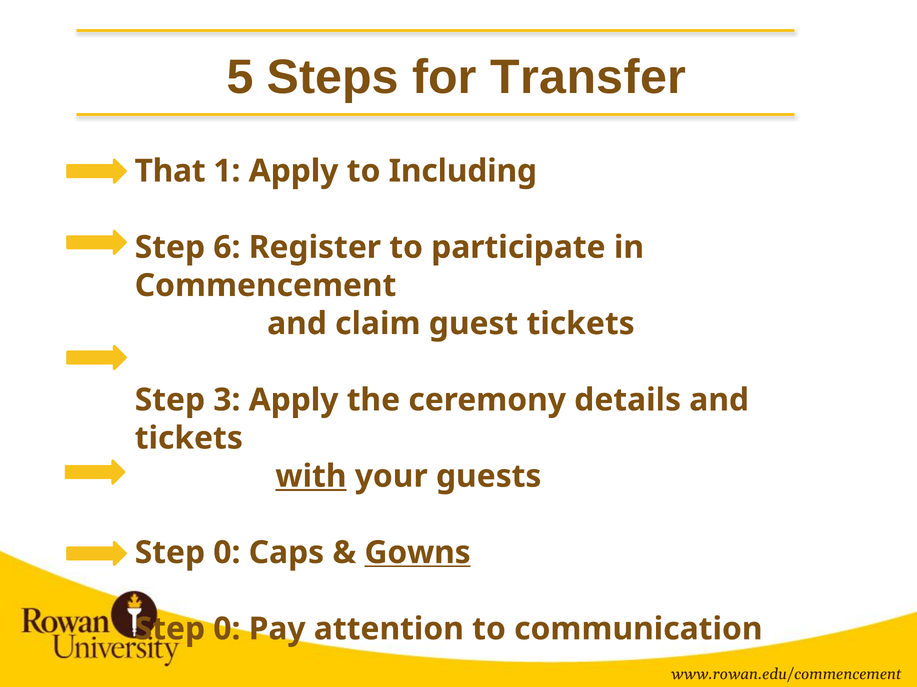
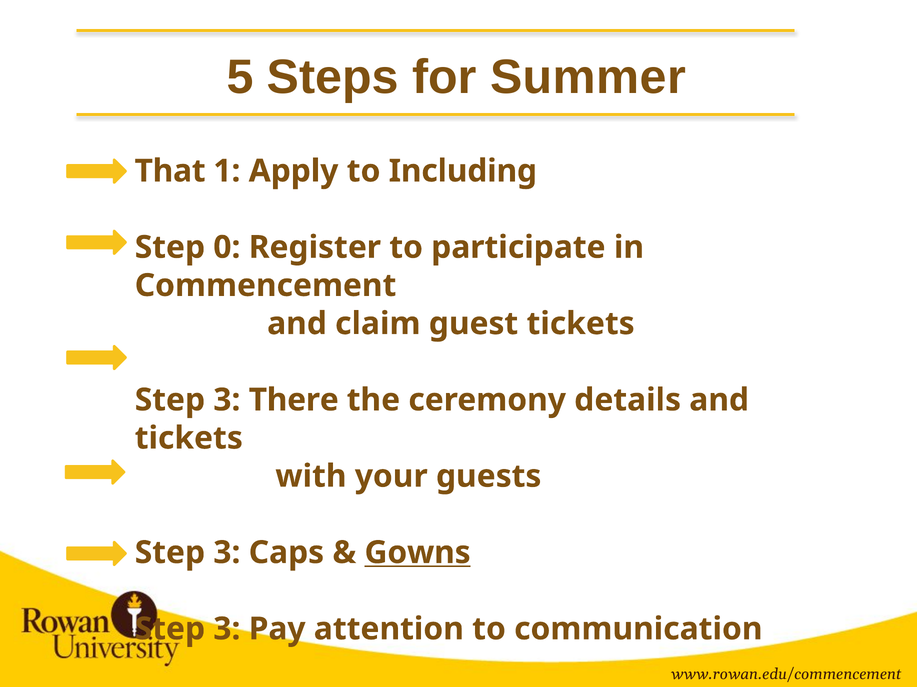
Transfer: Transfer -> Summer
6: 6 -> 0
3 Apply: Apply -> There
with underline: present -> none
0 at (227, 553): 0 -> 3
0 at (227, 630): 0 -> 3
